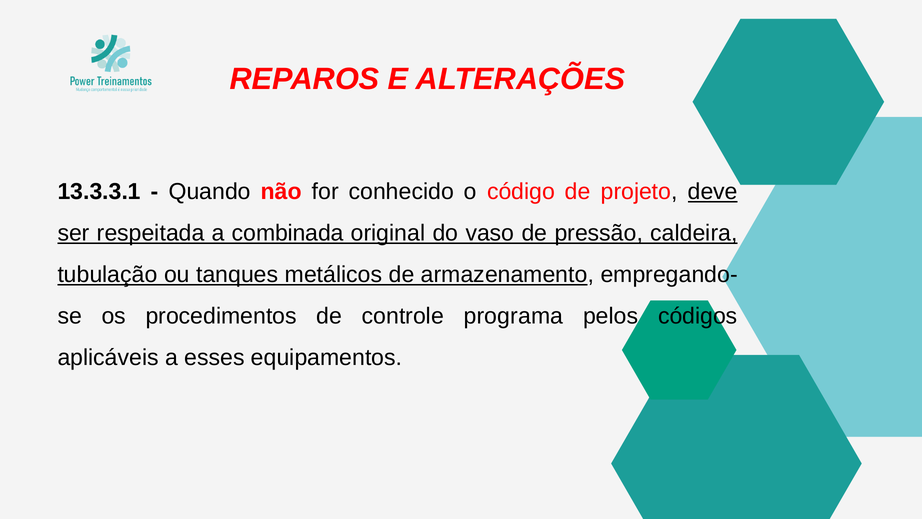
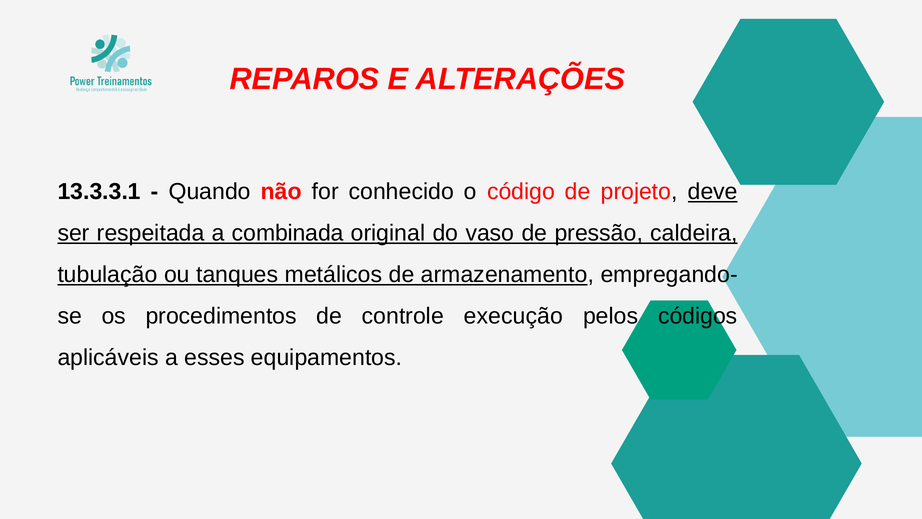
programa: programa -> execução
